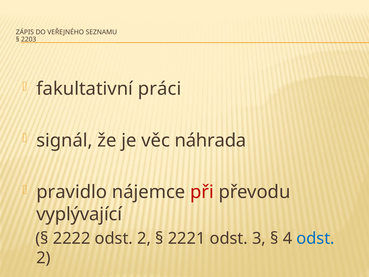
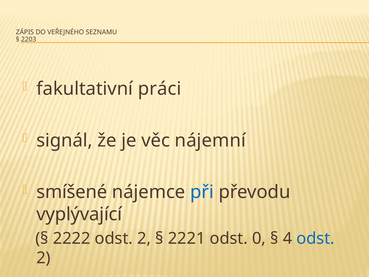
náhrada: náhrada -> nájemní
pravidlo: pravidlo -> smíšené
při colour: red -> blue
3: 3 -> 0
